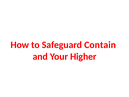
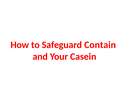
Higher: Higher -> Casein
